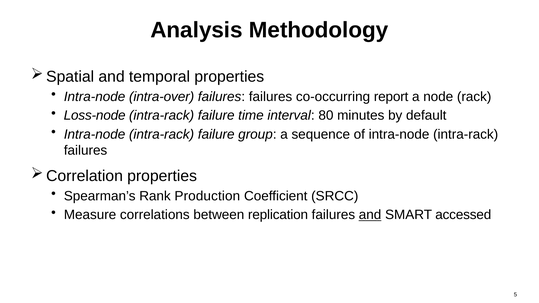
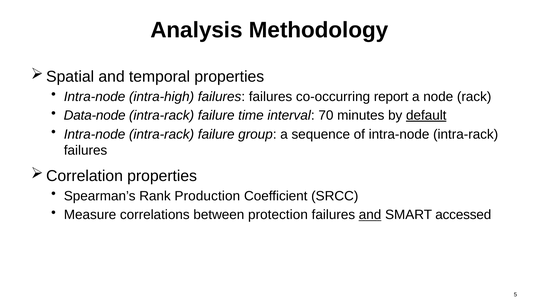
intra-over: intra-over -> intra-high
Loss-node: Loss-node -> Data-node
80: 80 -> 70
default underline: none -> present
replication: replication -> protection
